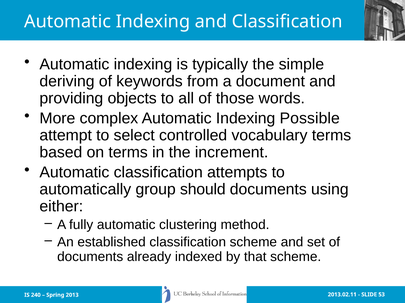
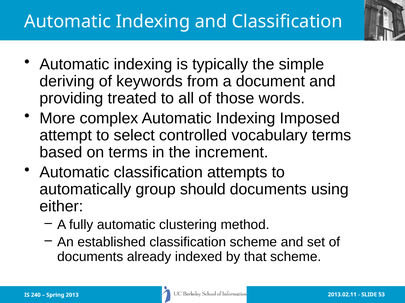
objects: objects -> treated
Possible: Possible -> Imposed
